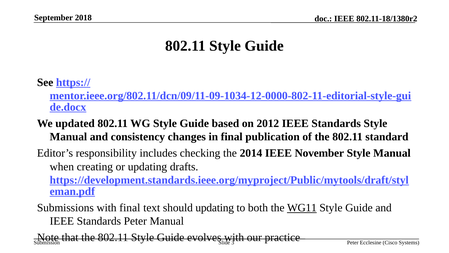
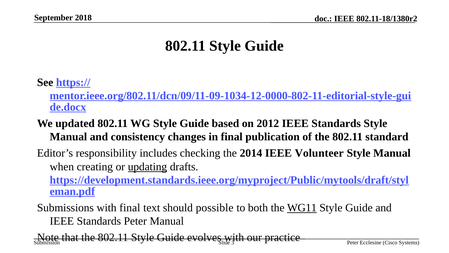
November: November -> Volunteer
updating at (147, 166) underline: none -> present
should updating: updating -> possible
